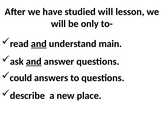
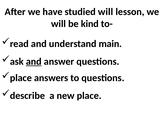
only: only -> kind
and at (39, 44) underline: present -> none
could at (21, 78): could -> place
